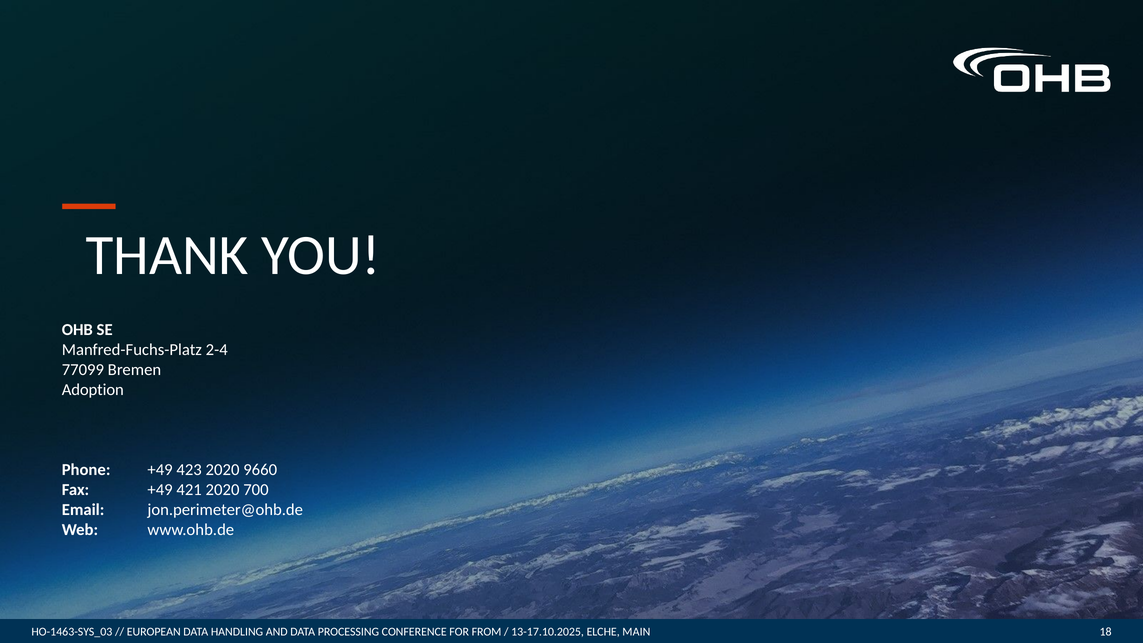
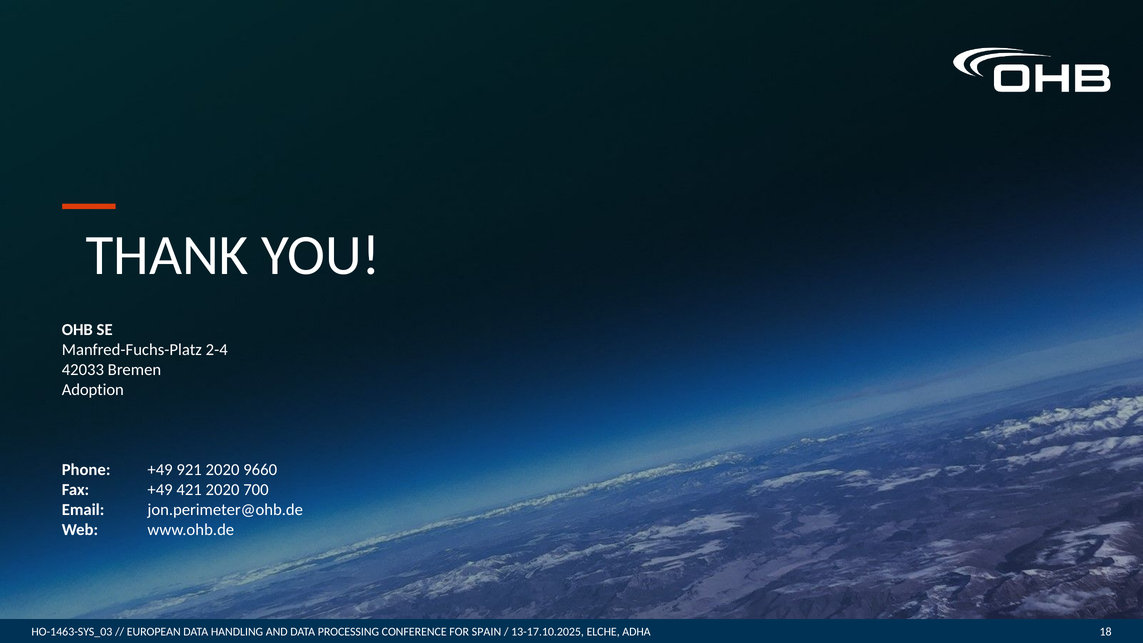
77099: 77099 -> 42033
423: 423 -> 921
FROM: FROM -> SPAIN
MAIN: MAIN -> ADHA
